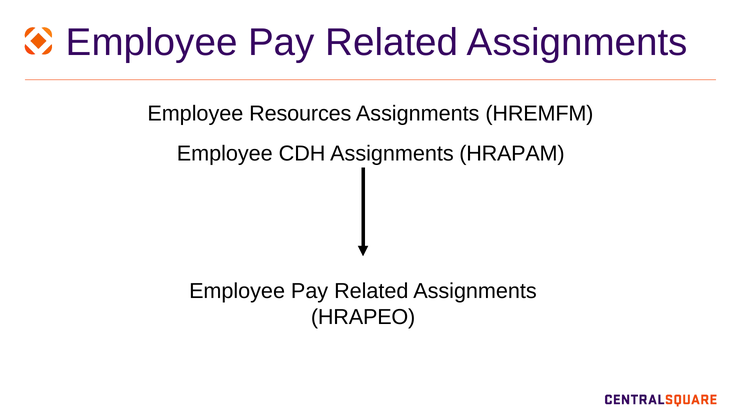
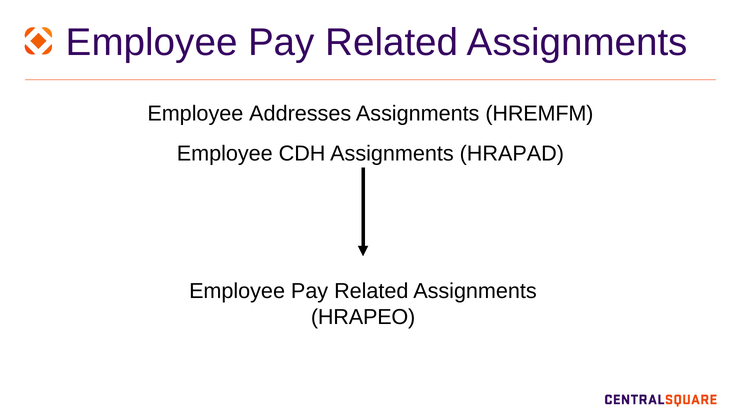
Resources: Resources -> Addresses
HRAPAM: HRAPAM -> HRAPAD
